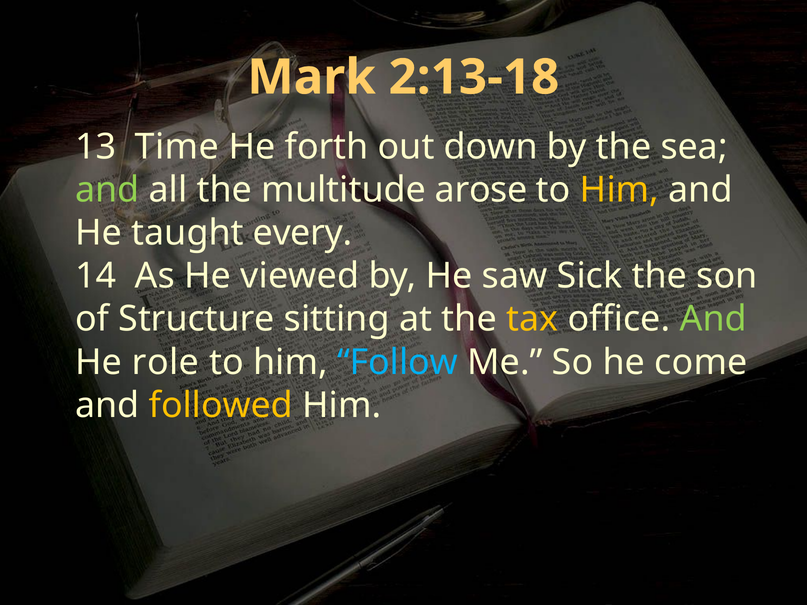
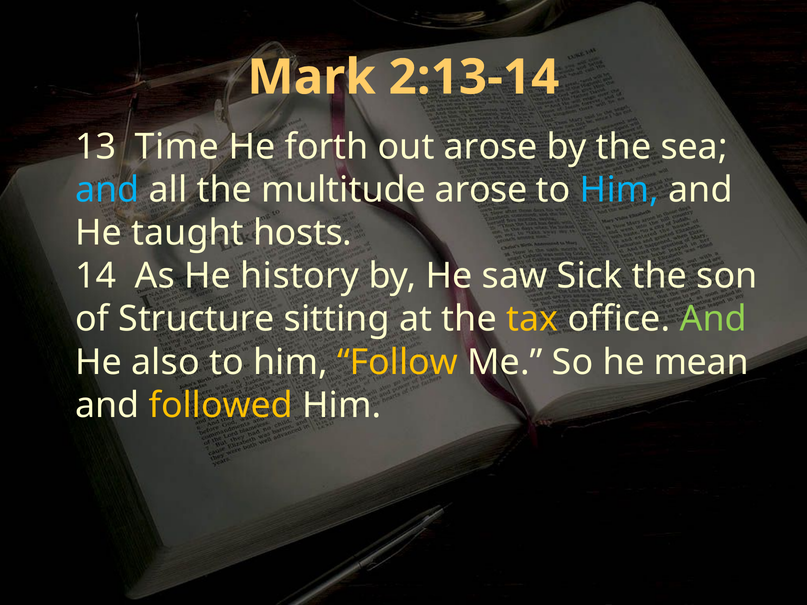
2:13-18: 2:13-18 -> 2:13-14
out down: down -> arose
and at (107, 190) colour: light green -> light blue
Him at (619, 190) colour: yellow -> light blue
every: every -> hosts
viewed: viewed -> history
role: role -> also
Follow colour: light blue -> yellow
come: come -> mean
